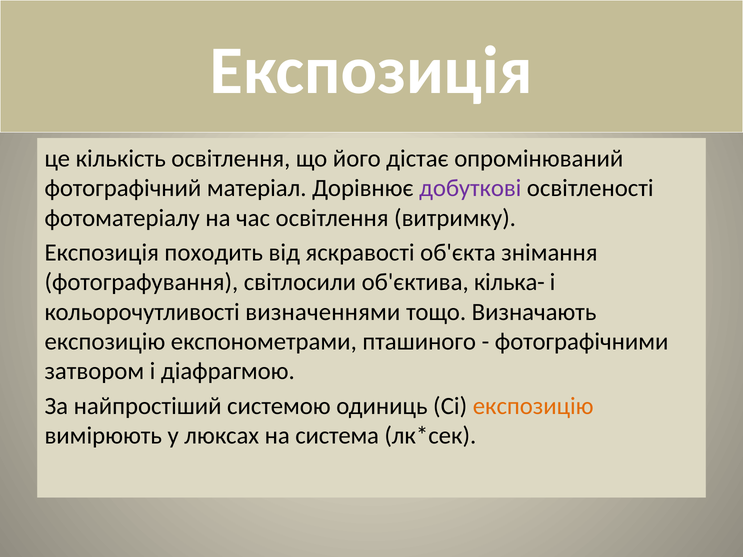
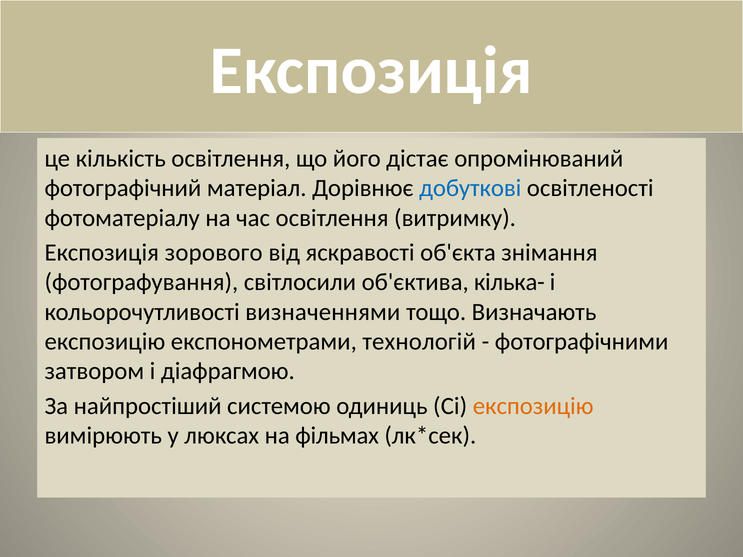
добуткові colour: purple -> blue
походить: походить -> зорового
пташиного: пташиного -> технологій
система: система -> фільмах
